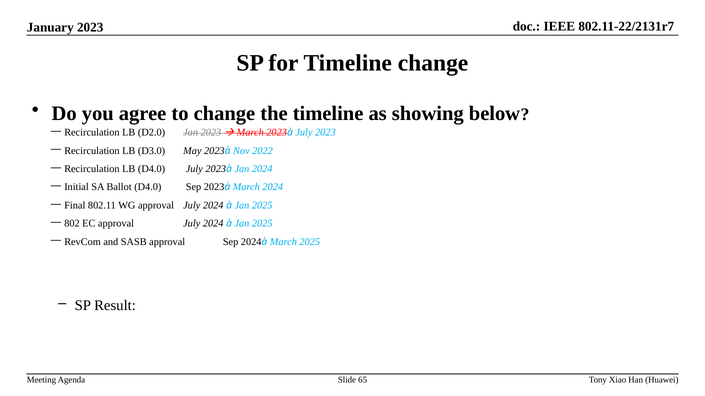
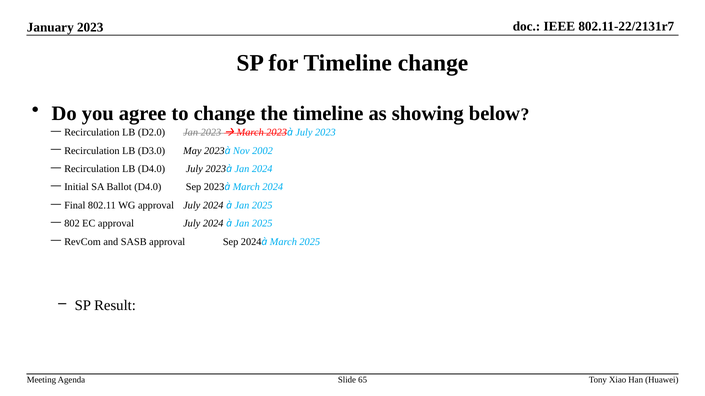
2022: 2022 -> 2002
